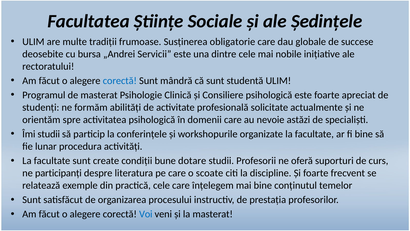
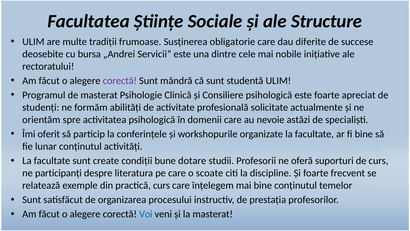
Ședințele: Ședințele -> Structure
globale: globale -> diferite
corectă at (120, 81) colour: blue -> purple
Îmi studii: studii -> oferit
lunar procedura: procedura -> conținutul
practică cele: cele -> curs
